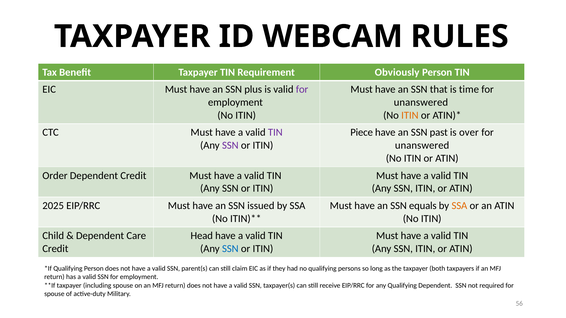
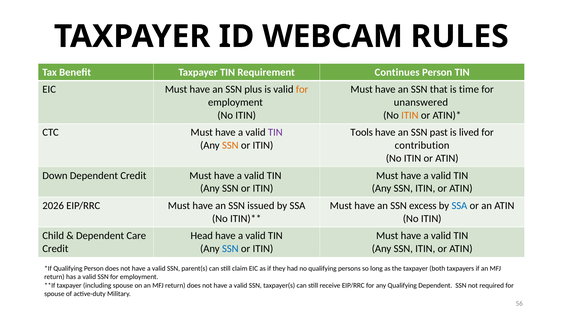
Obviously: Obviously -> Continues
for at (302, 90) colour: purple -> orange
Piece: Piece -> Tools
over: over -> lived
SSN at (230, 146) colour: purple -> orange
unanswered at (422, 146): unanswered -> contribution
Order: Order -> Down
2025: 2025 -> 2026
equals: equals -> excess
SSA at (459, 206) colour: orange -> blue
